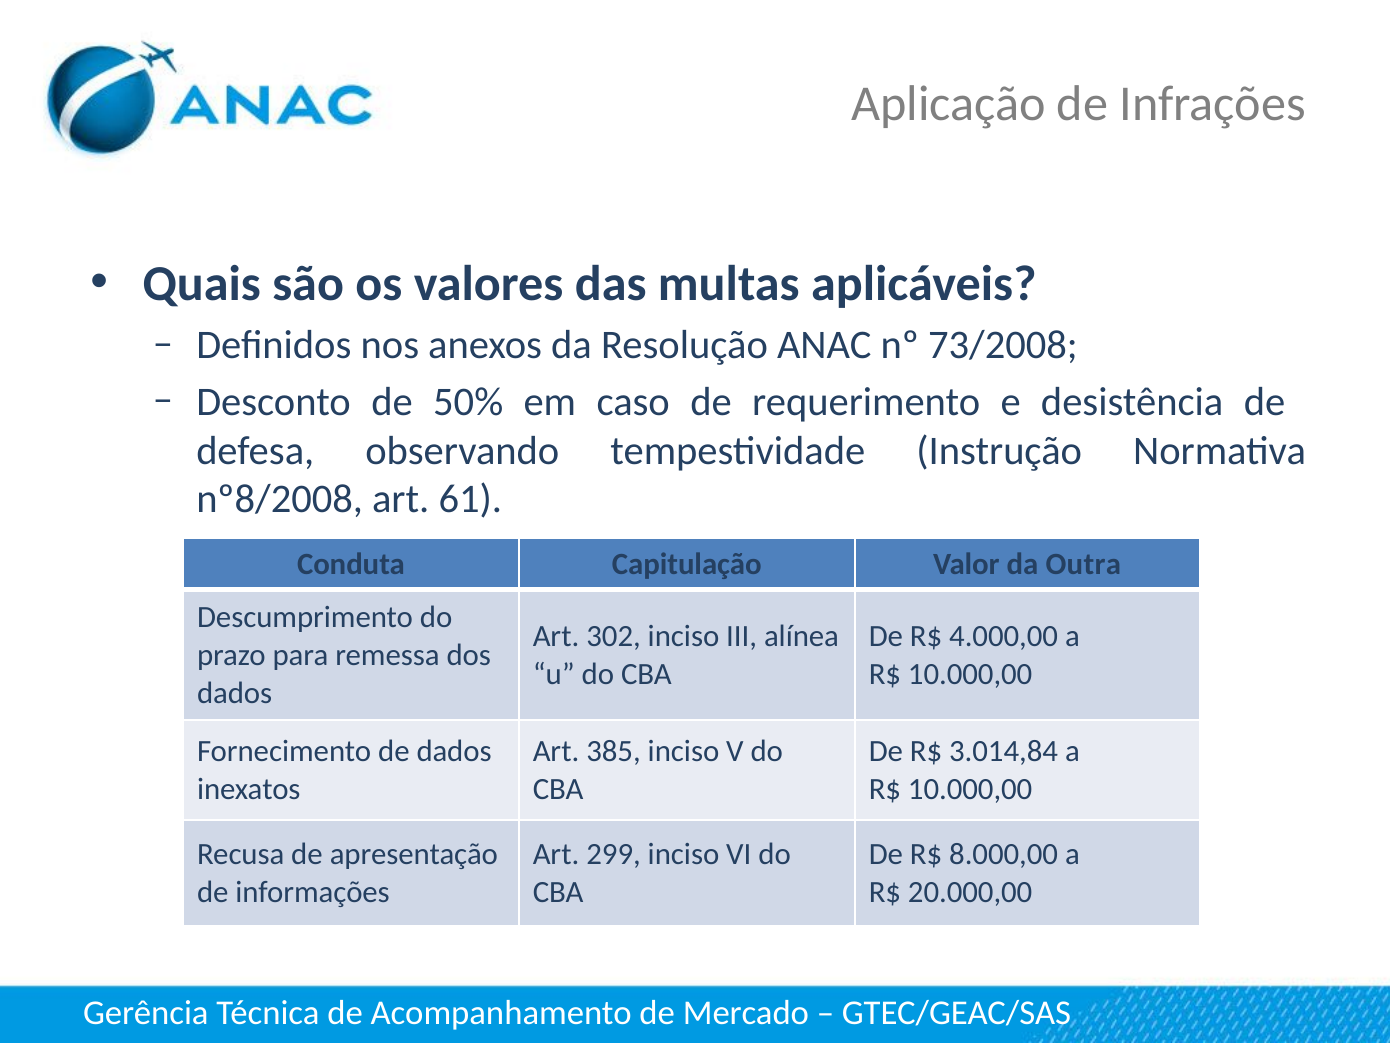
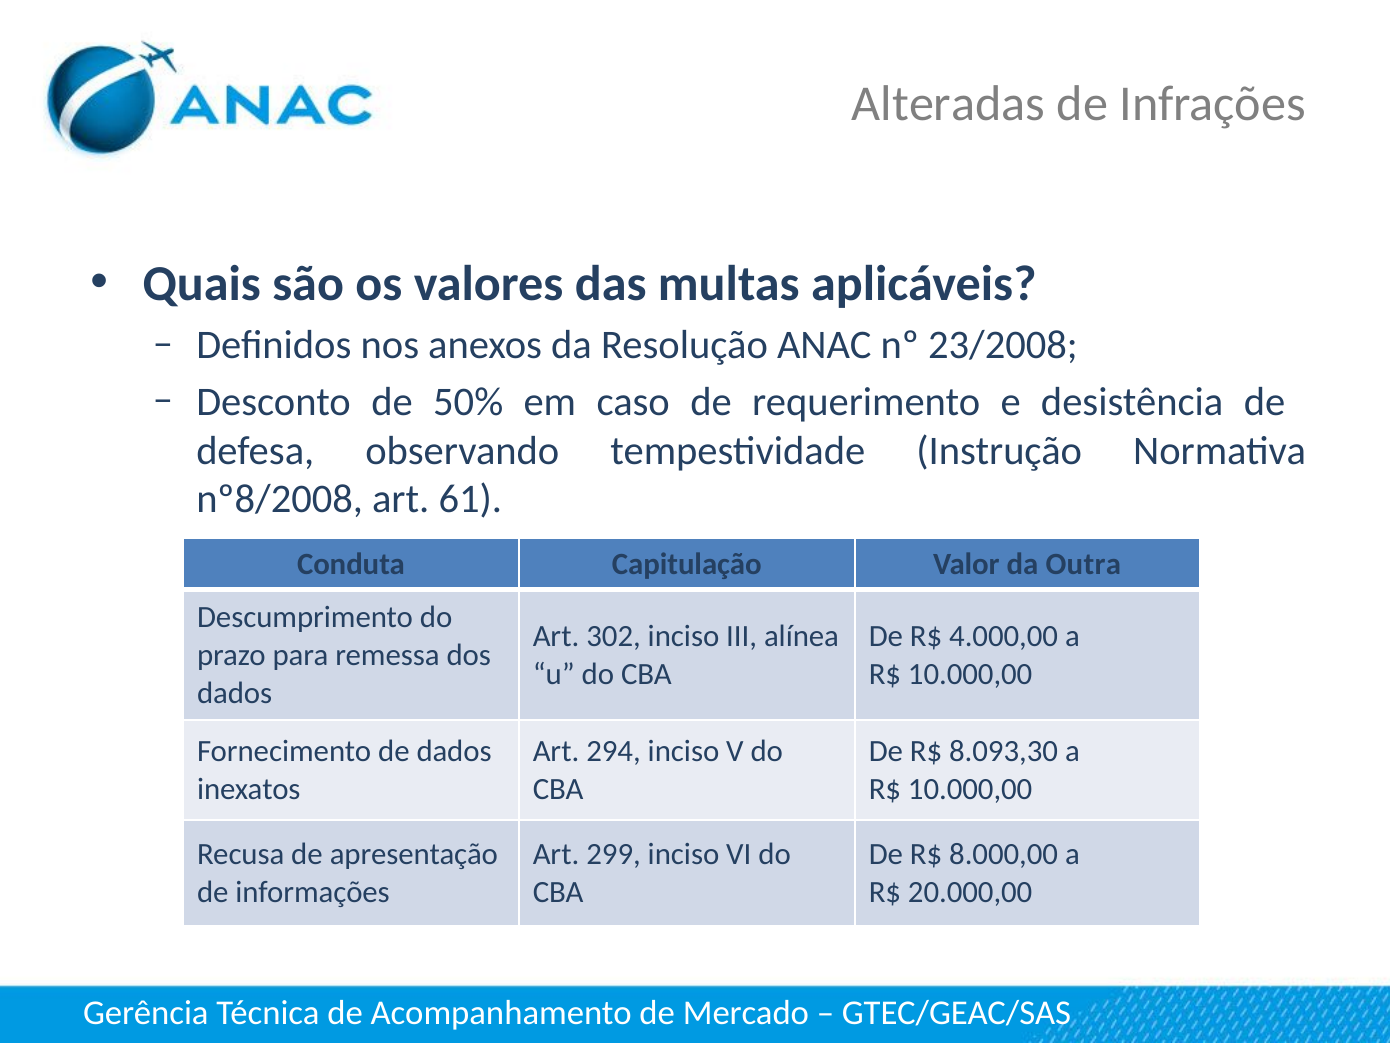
Aplicação: Aplicação -> Alteradas
73/2008: 73/2008 -> 23/2008
385: 385 -> 294
3.014,84: 3.014,84 -> 8.093,30
